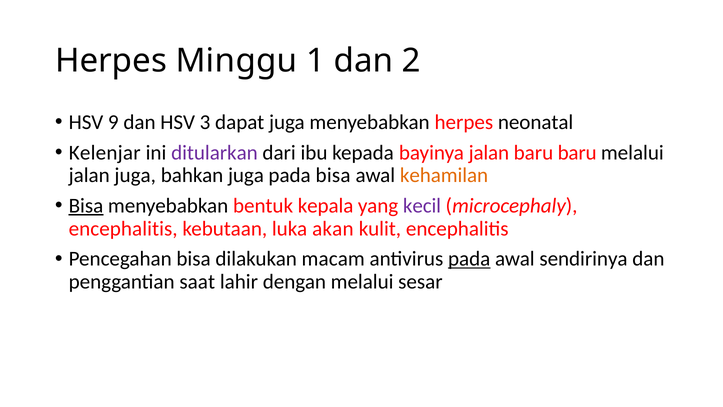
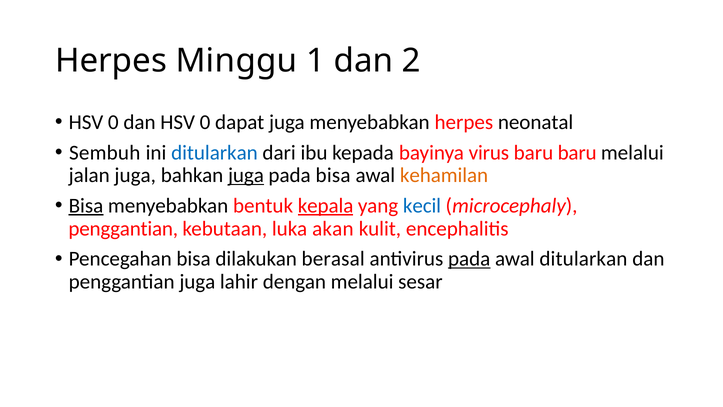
9 at (113, 122): 9 -> 0
dan HSV 3: 3 -> 0
Kelenjar: Kelenjar -> Sembuh
ditularkan at (214, 153) colour: purple -> blue
bayinya jalan: jalan -> virus
juga at (246, 175) underline: none -> present
kepala underline: none -> present
kecil colour: purple -> blue
encephalitis at (123, 228): encephalitis -> penggantian
macam: macam -> berasal
awal sendirinya: sendirinya -> ditularkan
penggantian saat: saat -> juga
